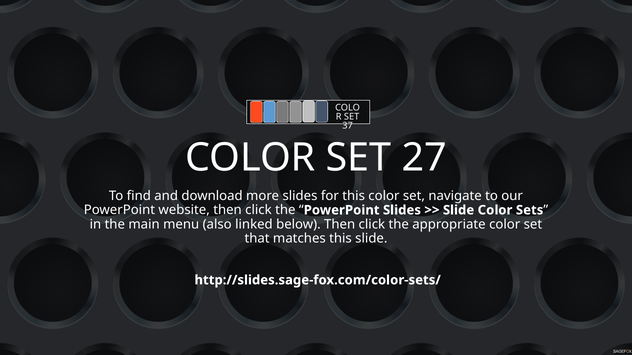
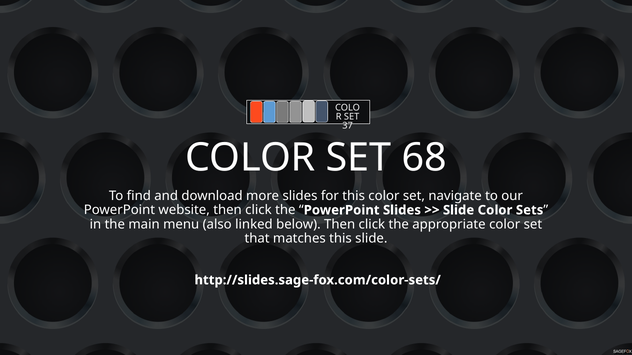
27: 27 -> 68
